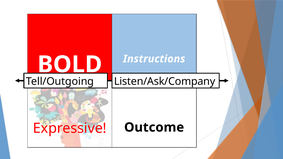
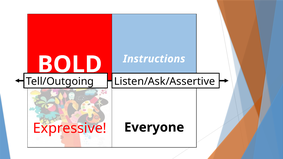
Listen/Ask/Company: Listen/Ask/Company -> Listen/Ask/Assertive
Outcome: Outcome -> Everyone
